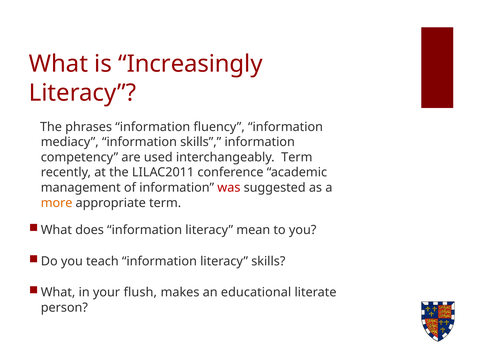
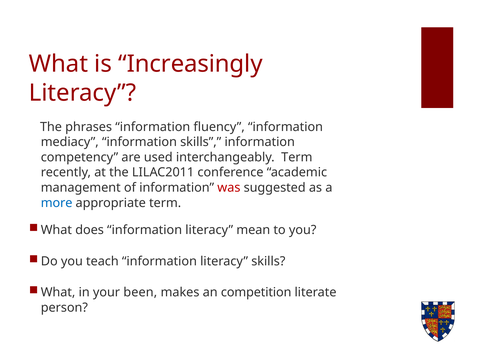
more colour: orange -> blue
flush: flush -> been
educational: educational -> competition
